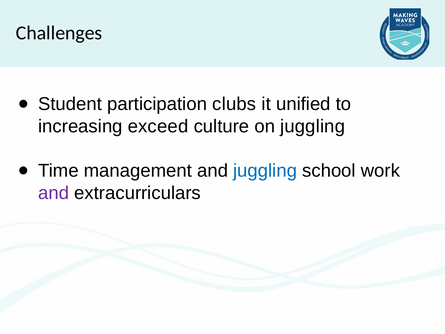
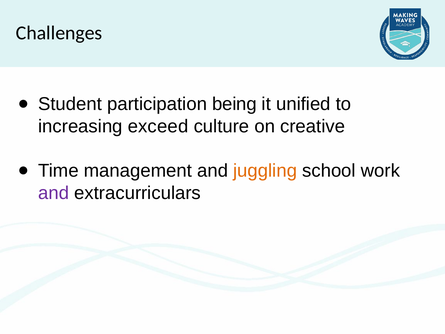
clubs: clubs -> being
on juggling: juggling -> creative
juggling at (265, 171) colour: blue -> orange
